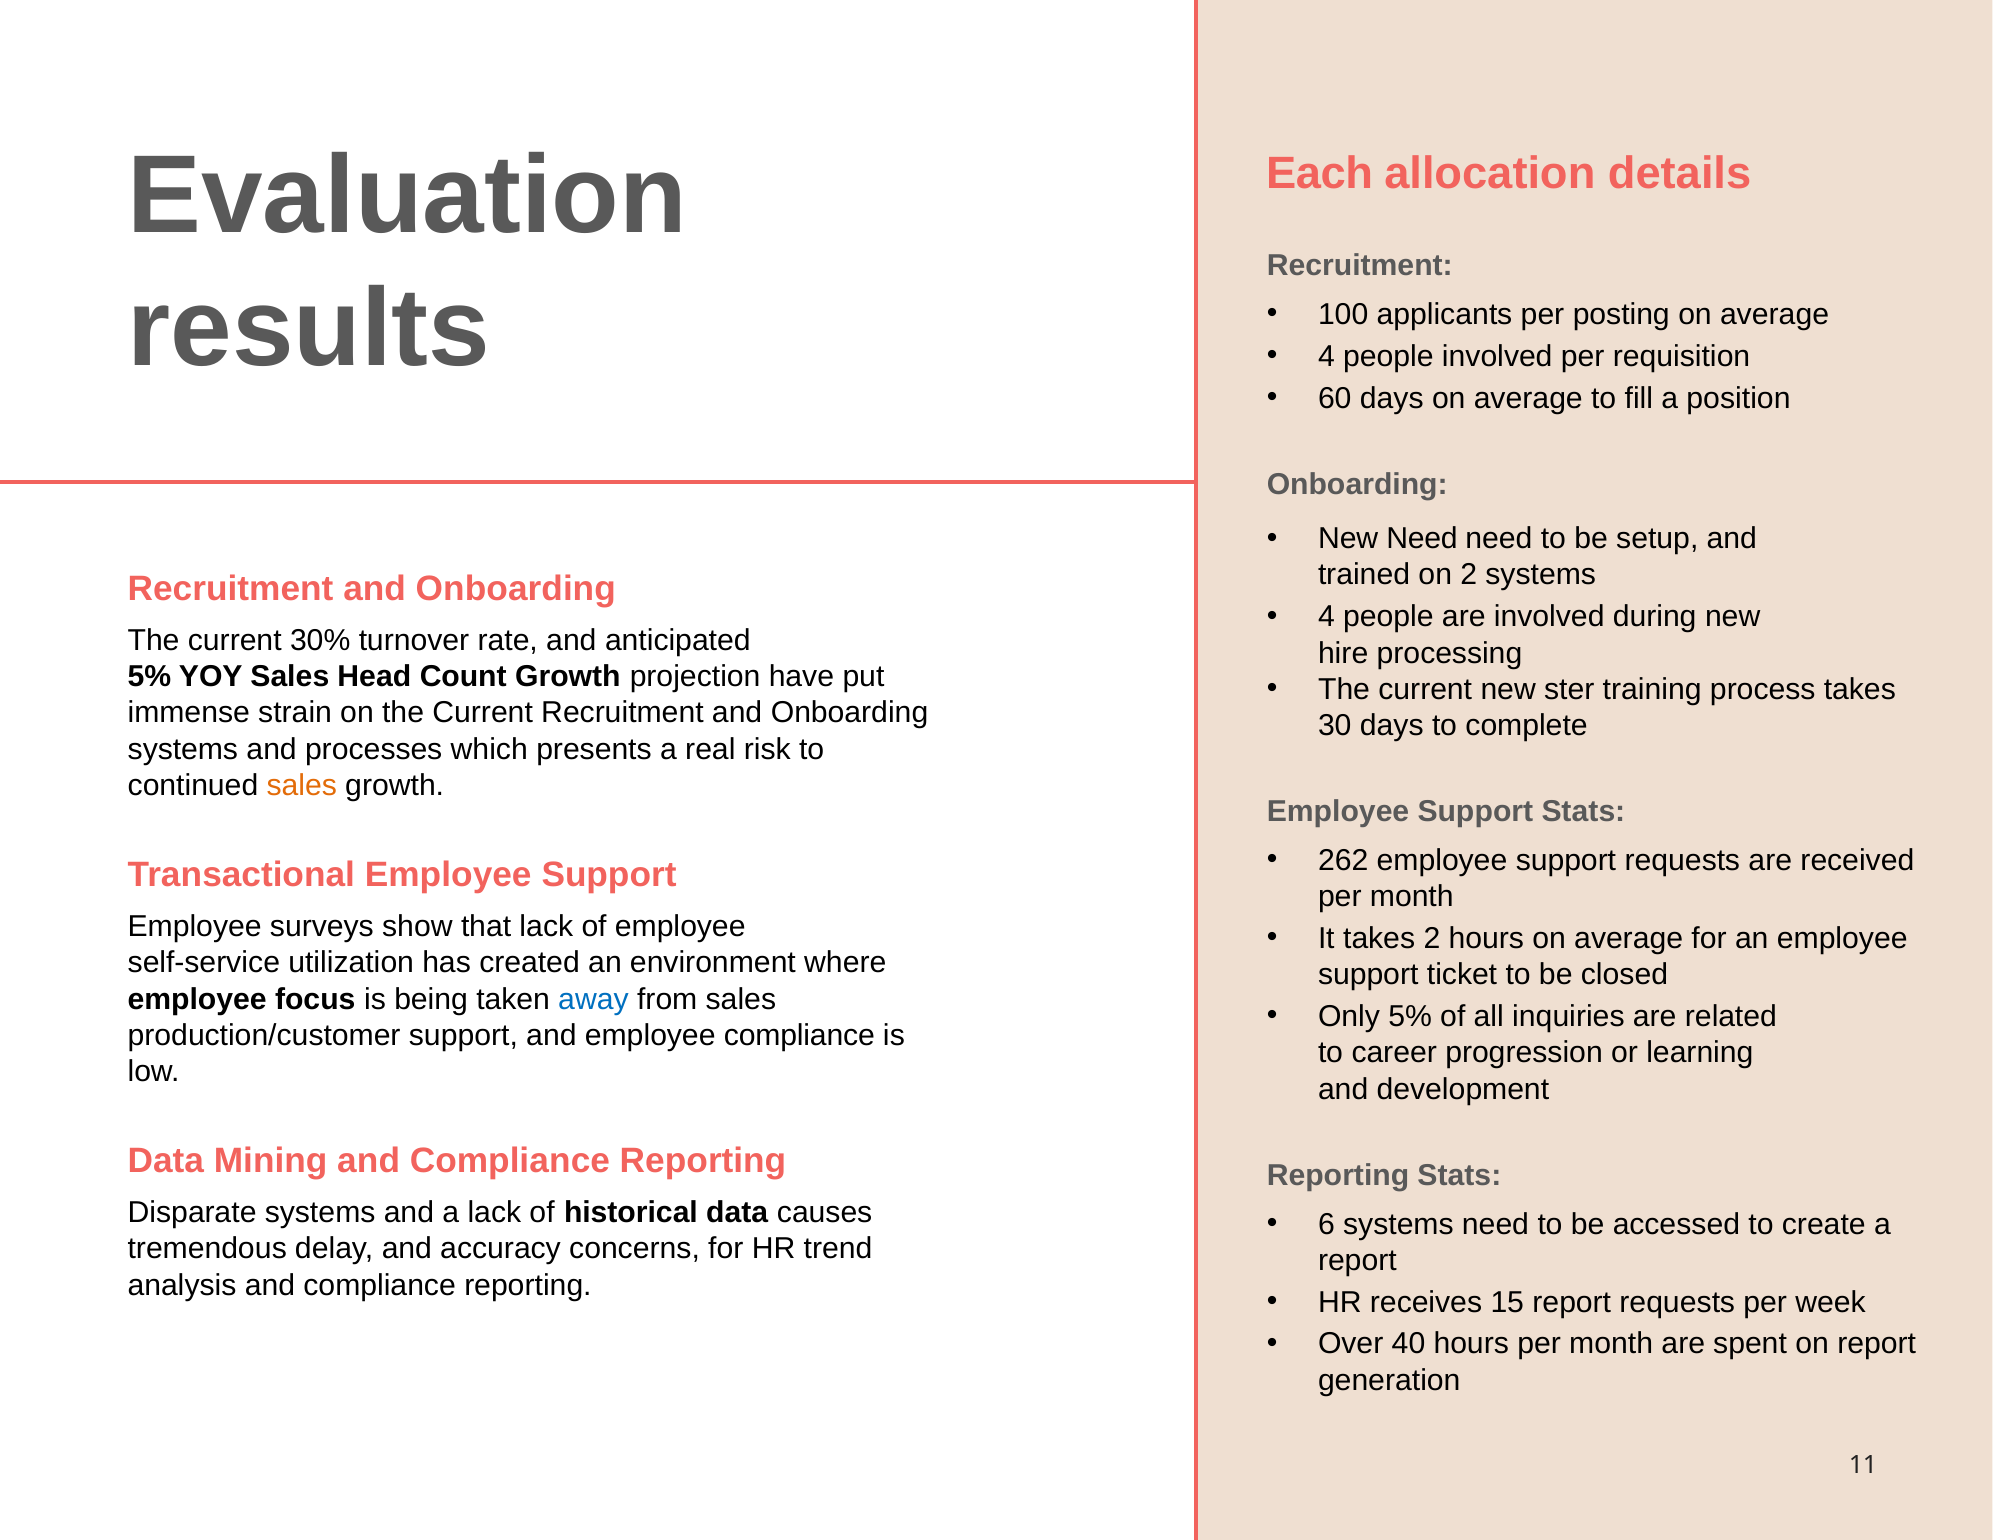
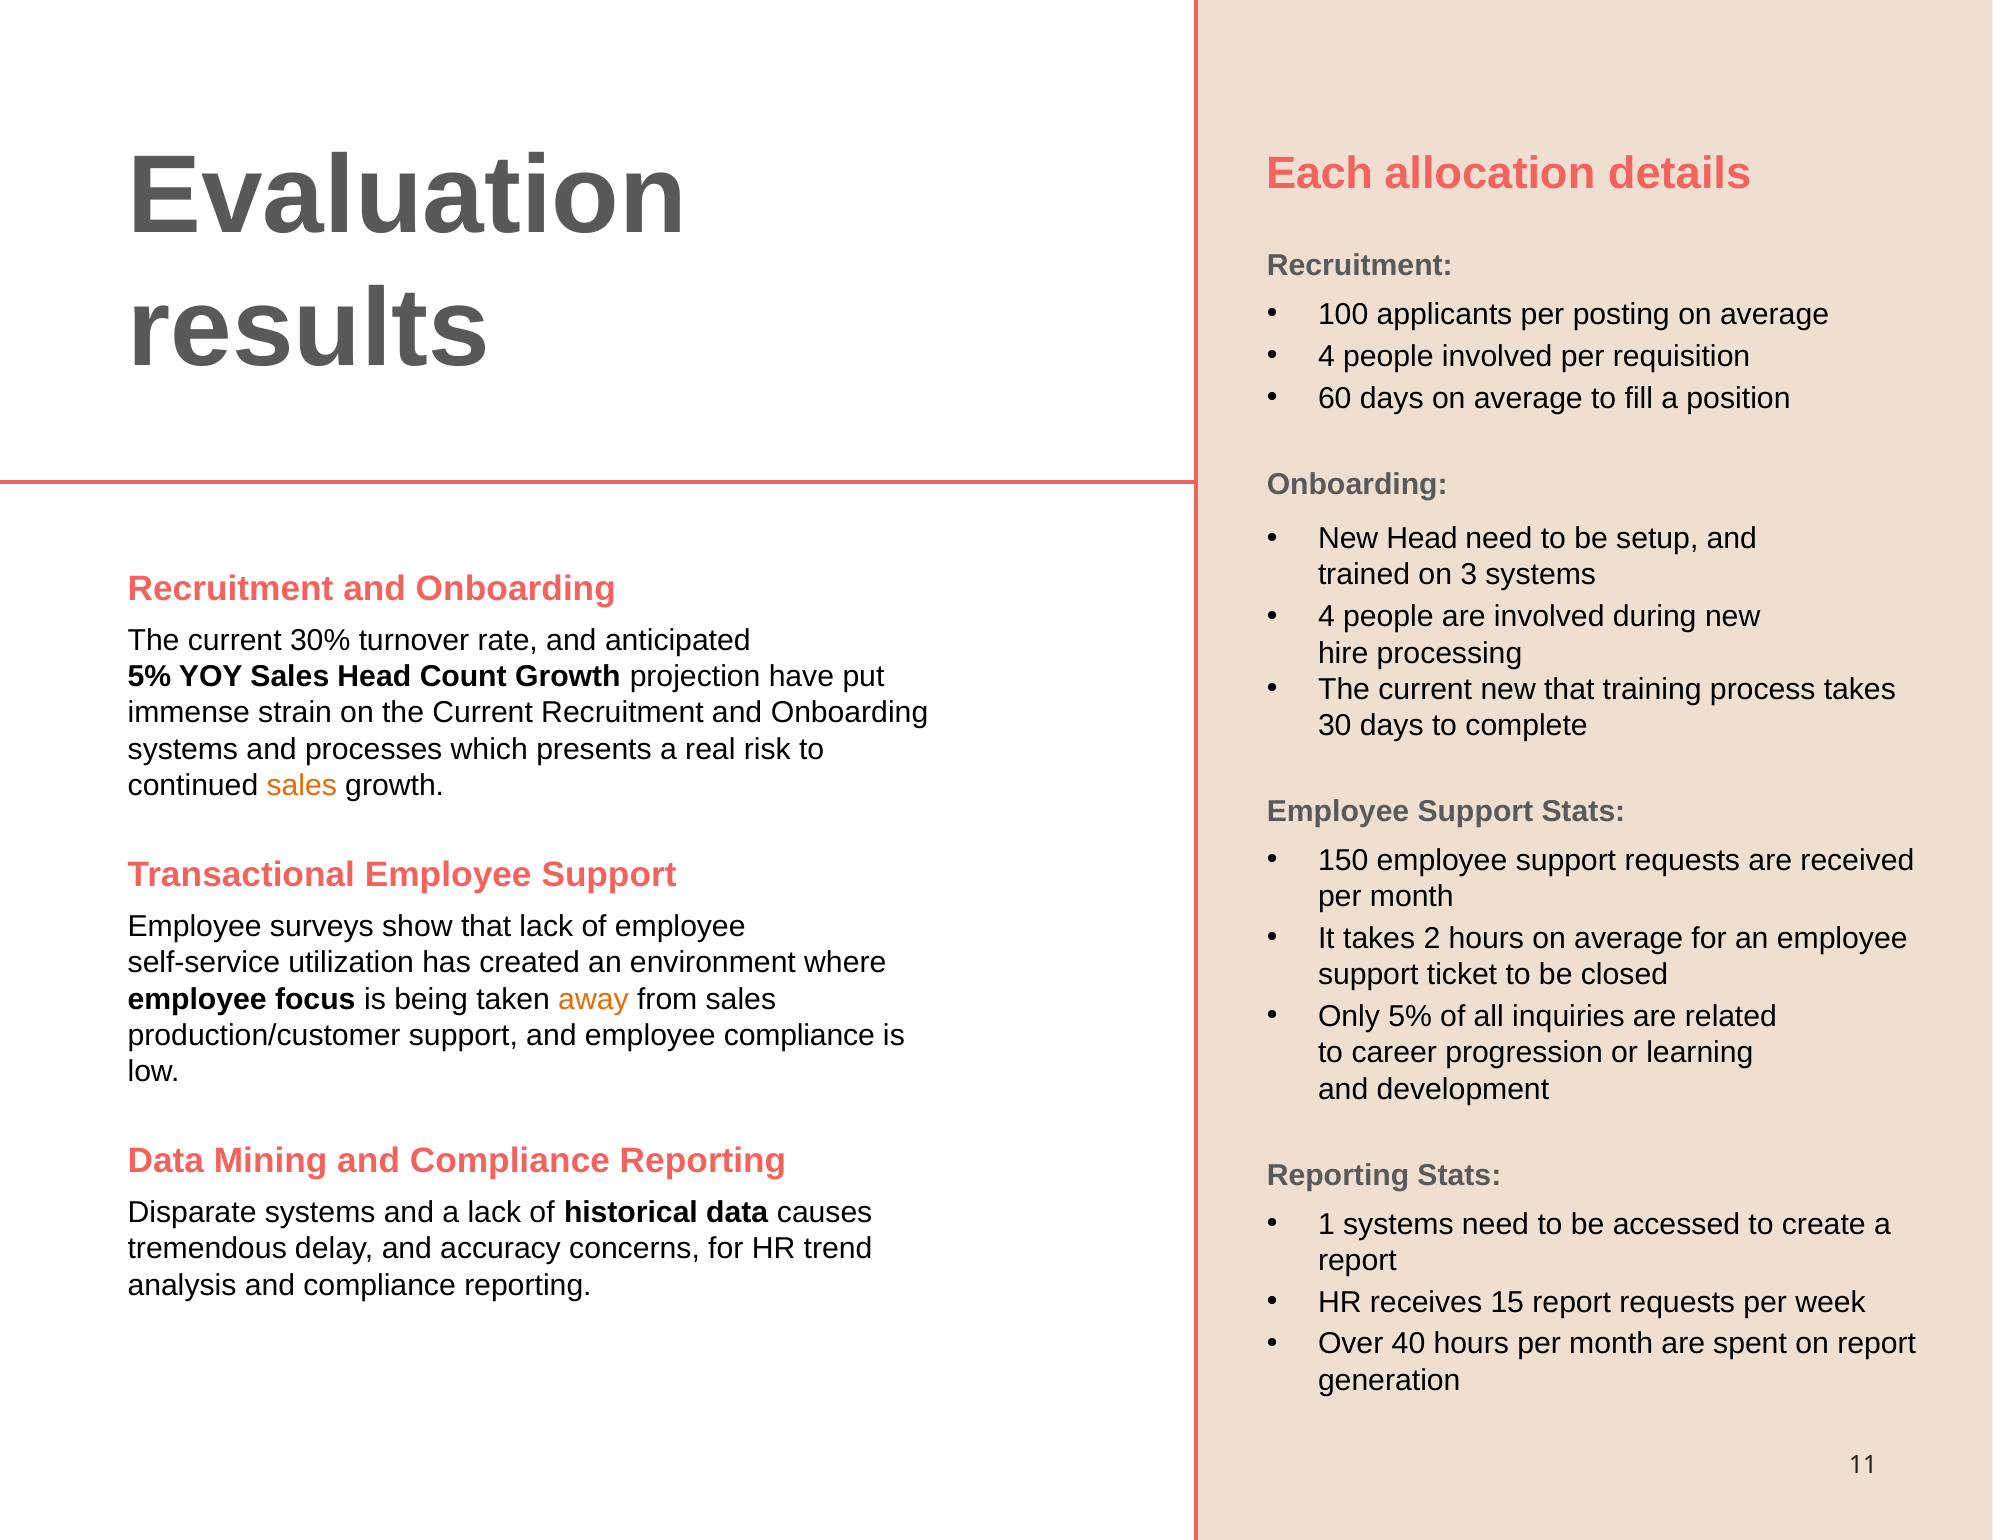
New Need: Need -> Head
on 2: 2 -> 3
new ster: ster -> that
262: 262 -> 150
away colour: blue -> orange
6: 6 -> 1
